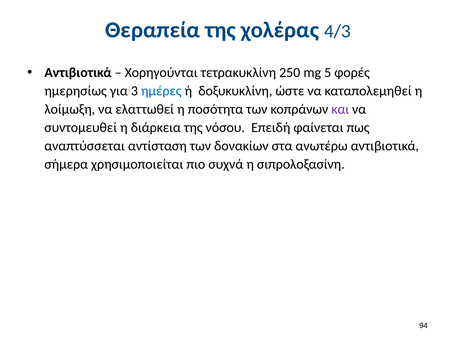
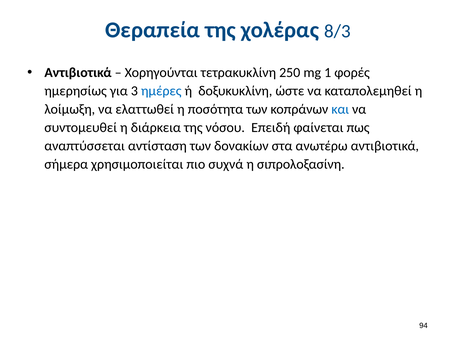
4/3: 4/3 -> 8/3
5: 5 -> 1
και colour: purple -> blue
